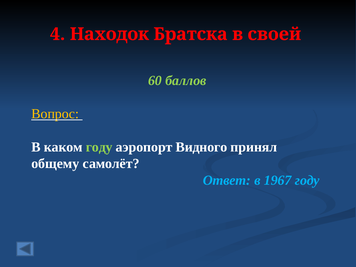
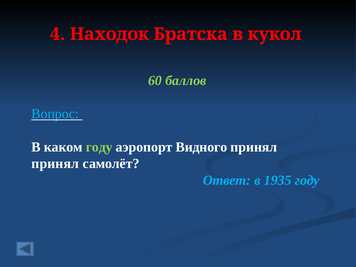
своей: своей -> кукол
Вопрос colour: yellow -> light blue
общему at (55, 164): общему -> принял
1967: 1967 -> 1935
